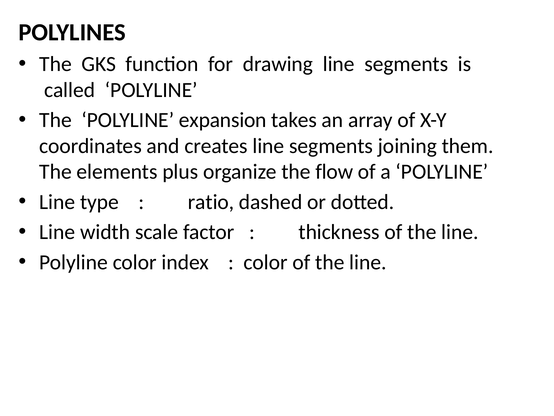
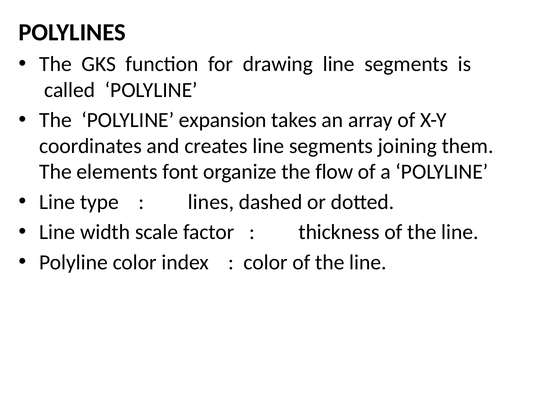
plus: plus -> font
ratio: ratio -> lines
